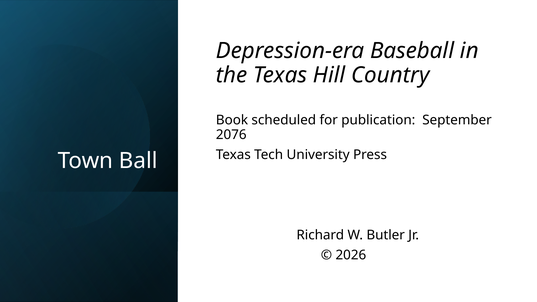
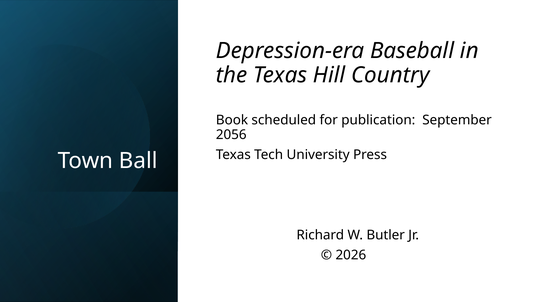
2076: 2076 -> 2056
